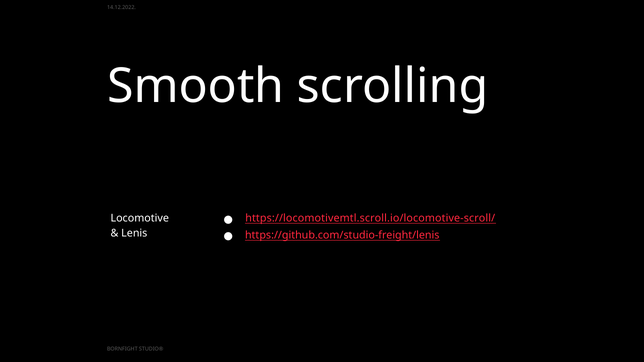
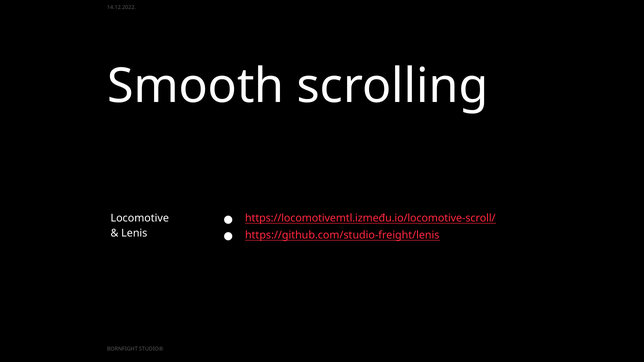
https://locomotivemtl.scroll.io/locomotive-scroll/: https://locomotivemtl.scroll.io/locomotive-scroll/ -> https://locomotivemtl.između.io/locomotive-scroll/
